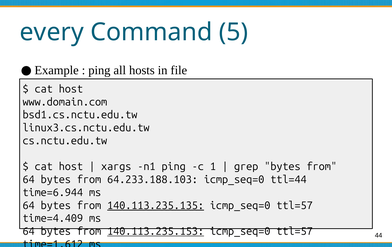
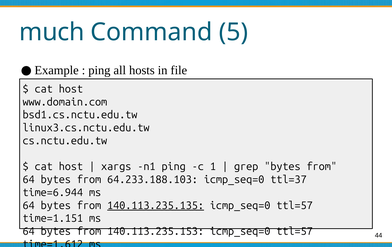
every: every -> much
ttl=44: ttl=44 -> ttl=37
time=4.409: time=4.409 -> time=1.151
140.113.235.153 underline: present -> none
